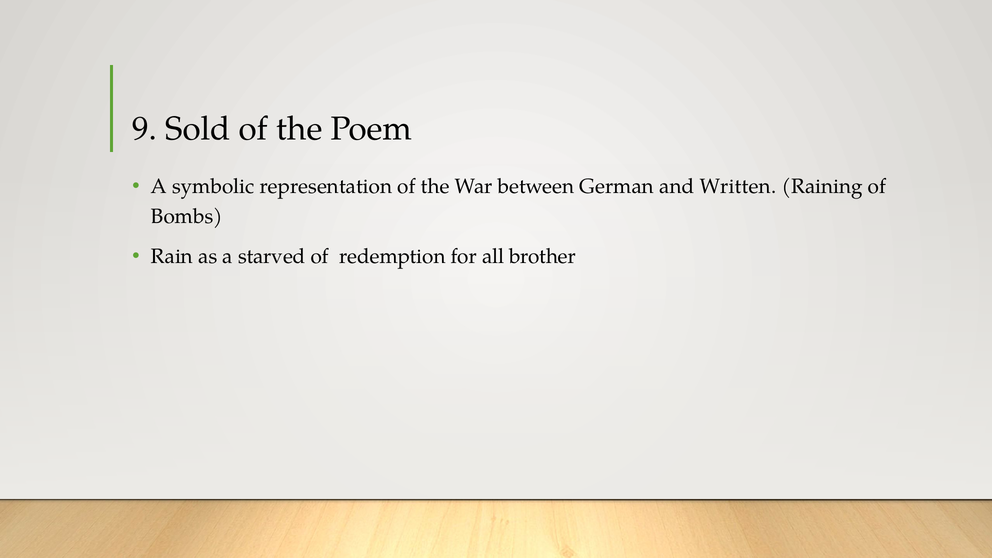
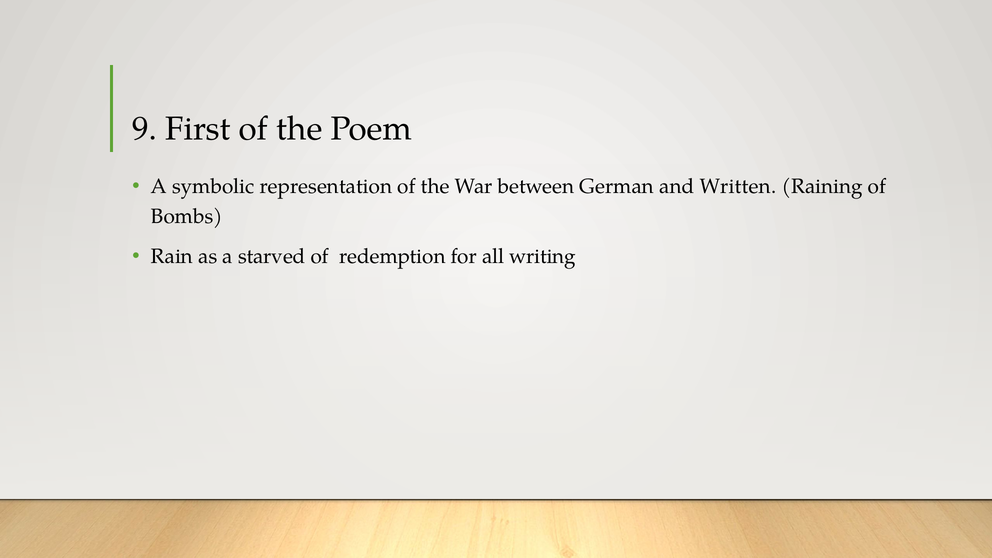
Sold: Sold -> First
brother: brother -> writing
